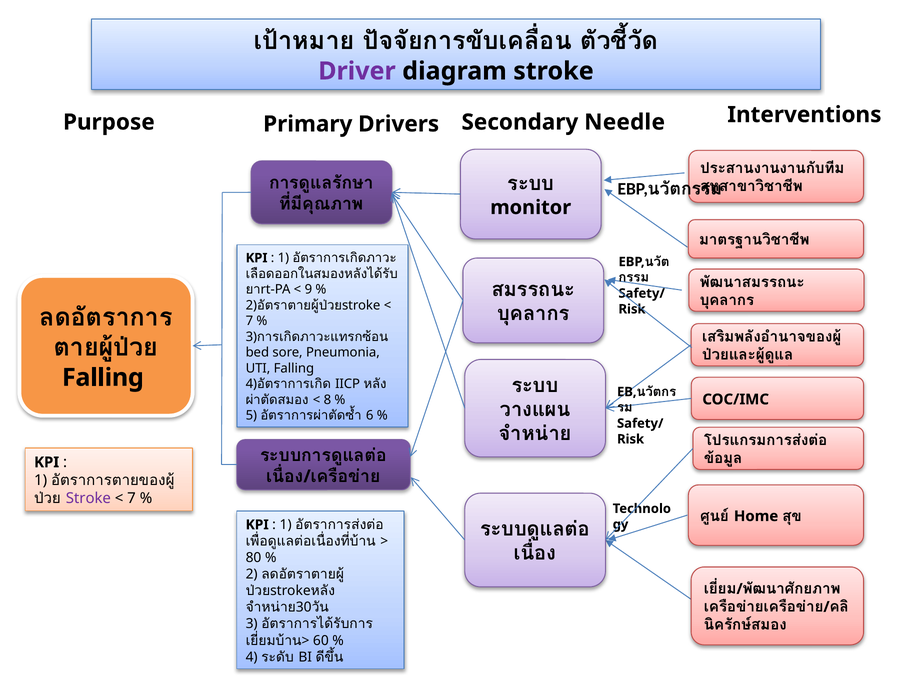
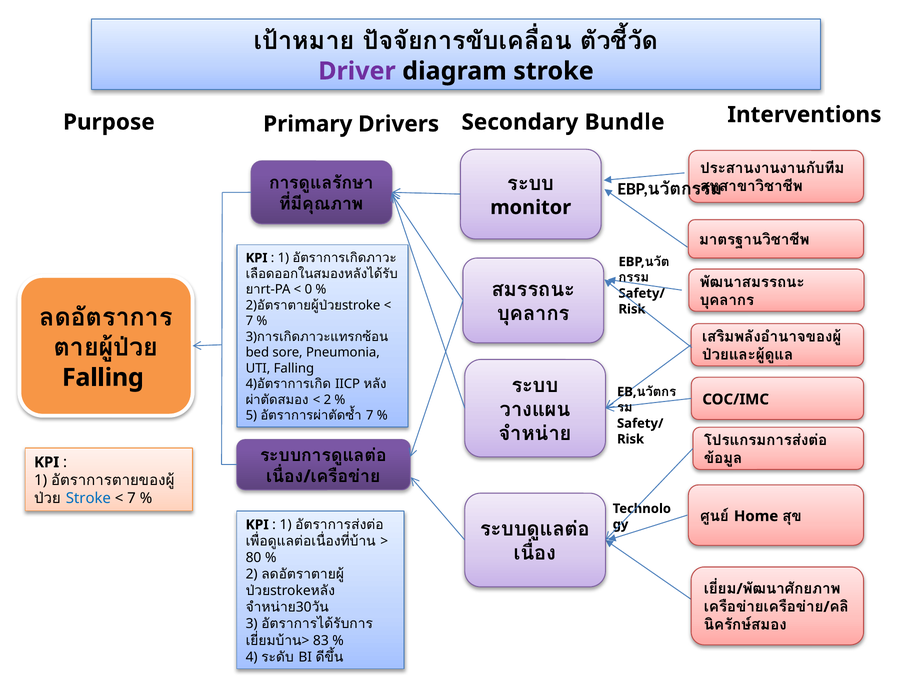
Needle: Needle -> Bundle
9: 9 -> 0
8 at (327, 400): 8 -> 2
6 at (370, 416): 6 -> 7
Stroke at (88, 499) colour: purple -> blue
60: 60 -> 83
